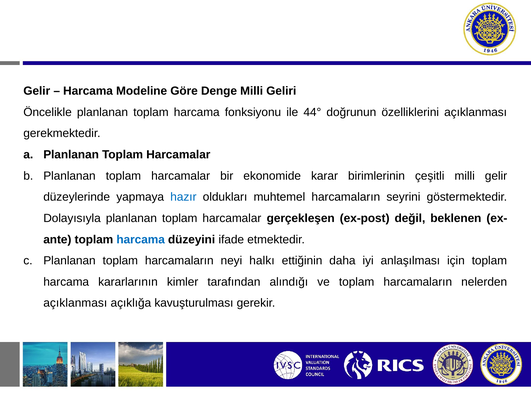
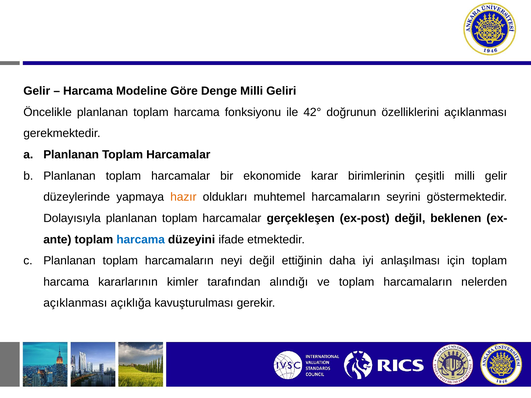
44°: 44° -> 42°
hazır colour: blue -> orange
neyi halkı: halkı -> değil
